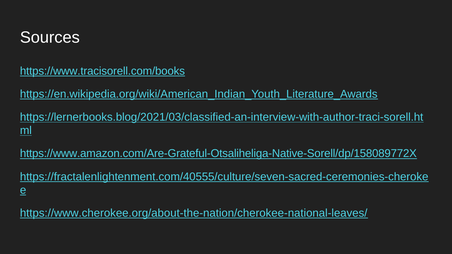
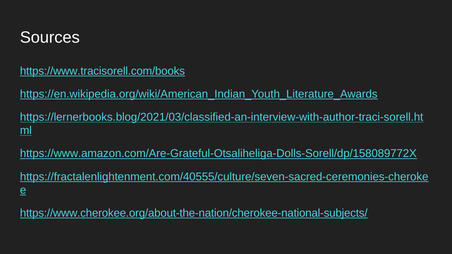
https://www.amazon.com/Are-Grateful-Otsaliheliga-Native-Sorell/dp/158089772X: https://www.amazon.com/Are-Grateful-Otsaliheliga-Native-Sorell/dp/158089772X -> https://www.amazon.com/Are-Grateful-Otsaliheliga-Dolls-Sorell/dp/158089772X
https://www.cherokee.org/about-the-nation/cherokee-national-leaves/: https://www.cherokee.org/about-the-nation/cherokee-national-leaves/ -> https://www.cherokee.org/about-the-nation/cherokee-national-subjects/
